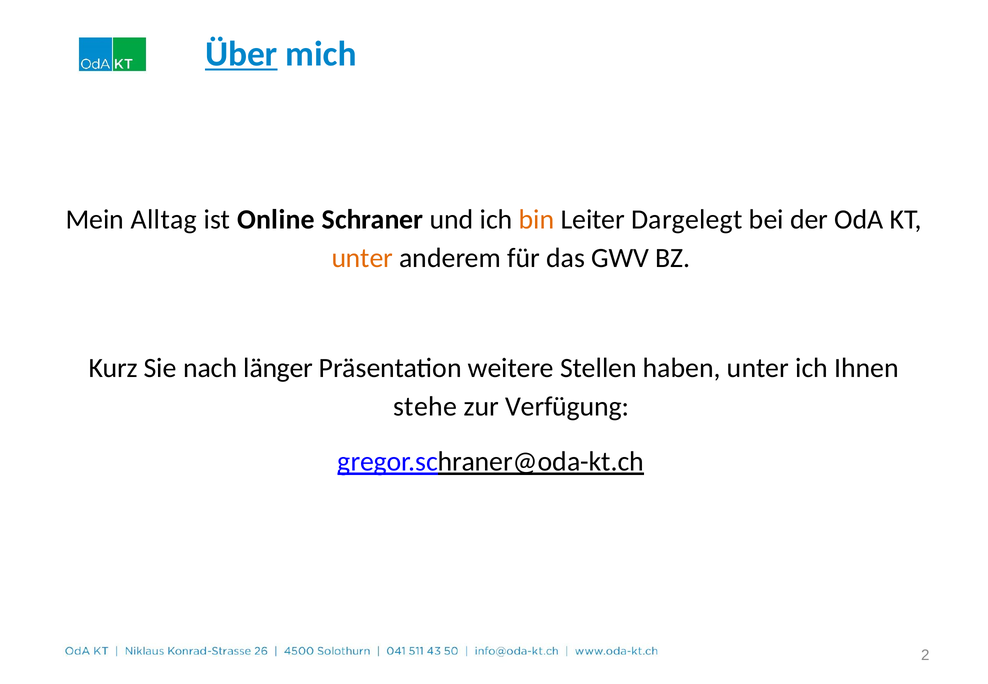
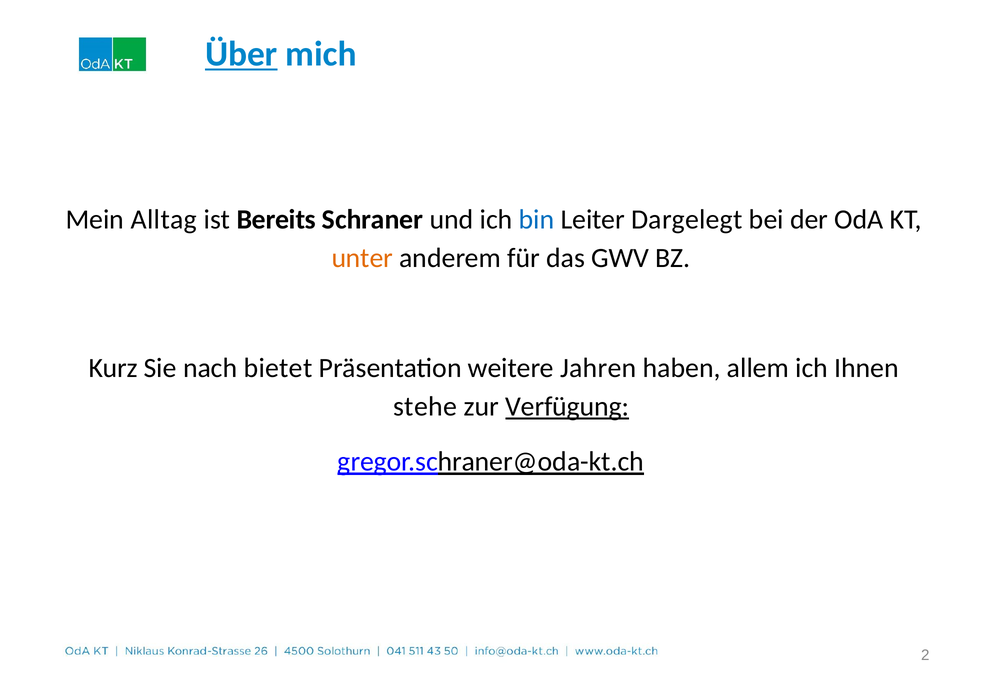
Online: Online -> Bereits
bin colour: orange -> blue
länger: länger -> bietet
Stellen: Stellen -> Jahren
haben unter: unter -> allem
Verfügung underline: none -> present
